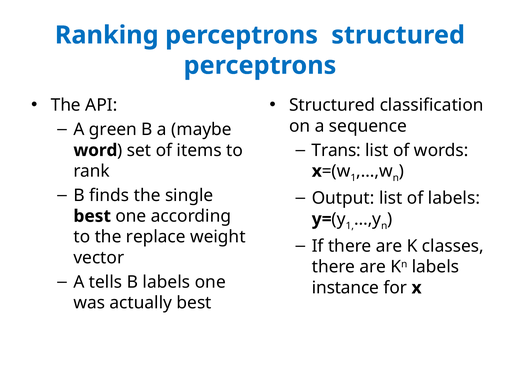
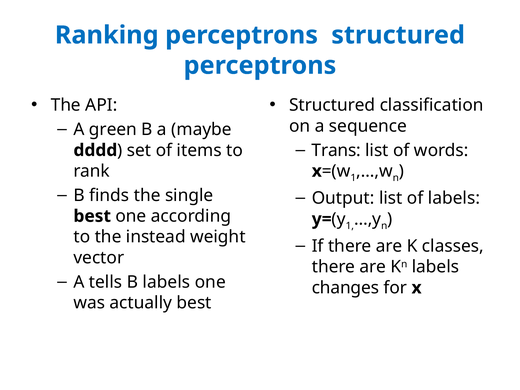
word: word -> dddd
replace: replace -> instead
instance: instance -> changes
